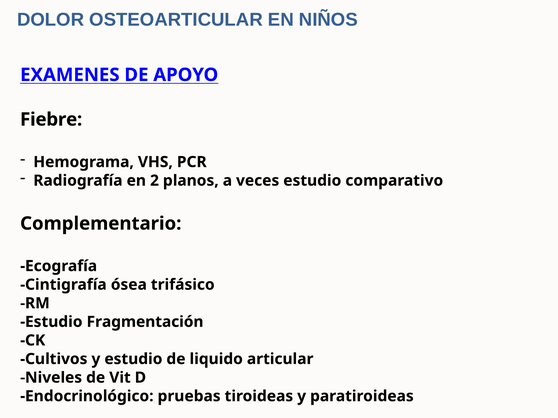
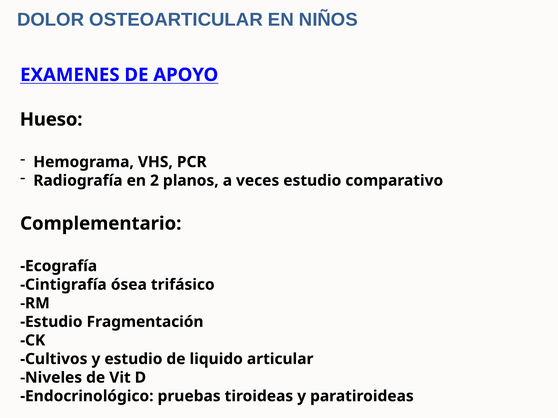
Fiebre: Fiebre -> Hueso
